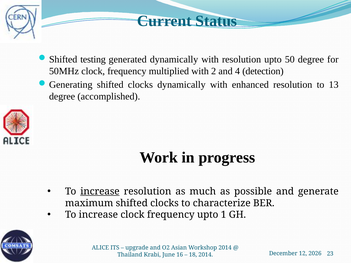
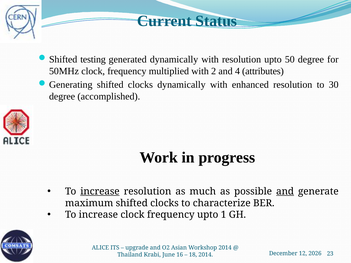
detection: detection -> attributes
13: 13 -> 30
and at (285, 192) underline: none -> present
